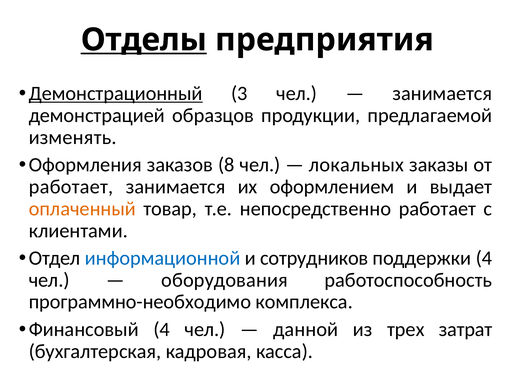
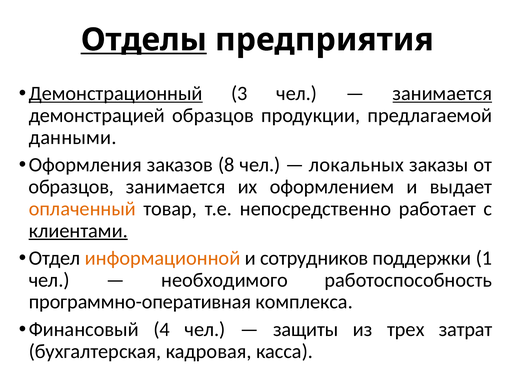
занимается underline: none -> present
изменять: изменять -> данными
работает at (71, 187): работает -> образцов
клиентами underline: none -> present
информационной colour: blue -> orange
поддержки 4: 4 -> 1
оборудования: оборудования -> необходимого
программно-необходимо: программно-необходимо -> программно-оперативная
данной: данной -> защиты
